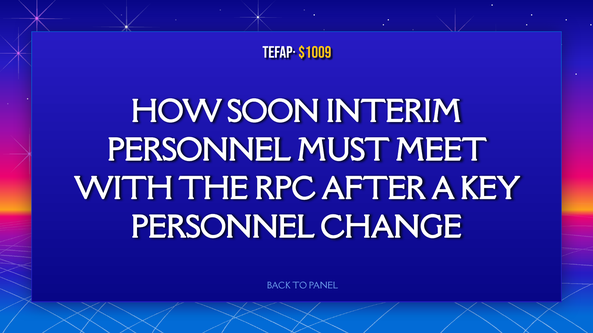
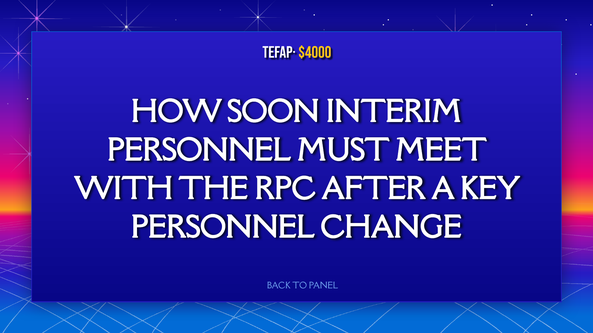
$1009: $1009 -> $4000
